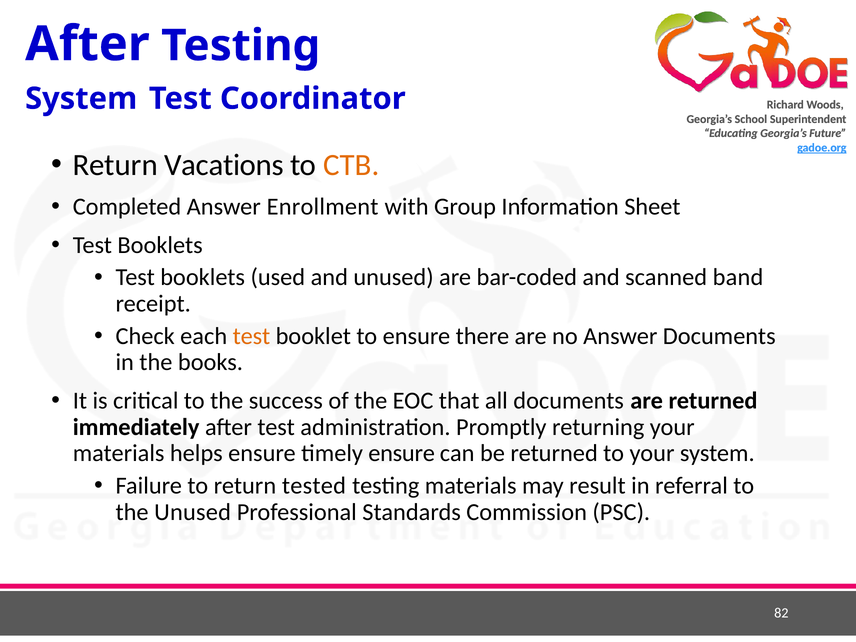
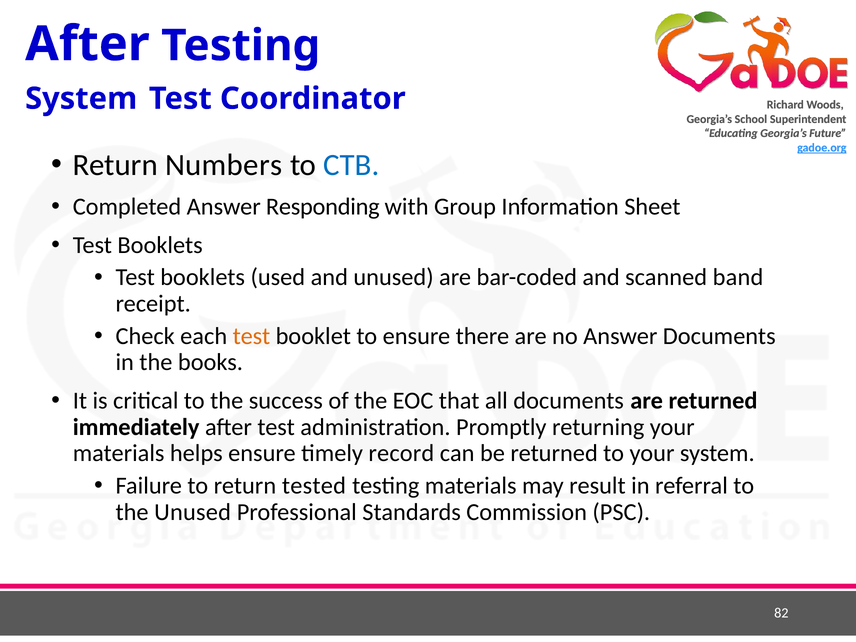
Vacations: Vacations -> Numbers
CTB colour: orange -> blue
Enrollment: Enrollment -> Responding
timely ensure: ensure -> record
